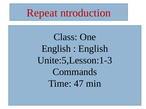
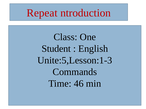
English at (56, 49): English -> Student
47: 47 -> 46
